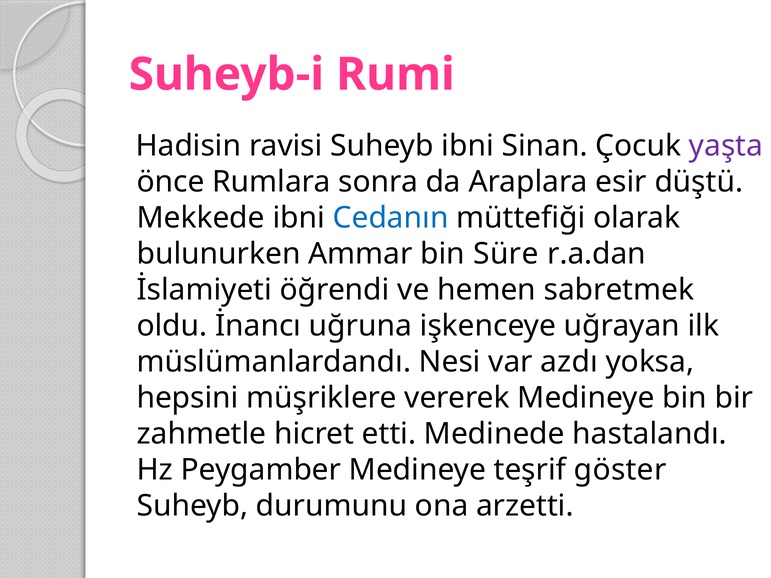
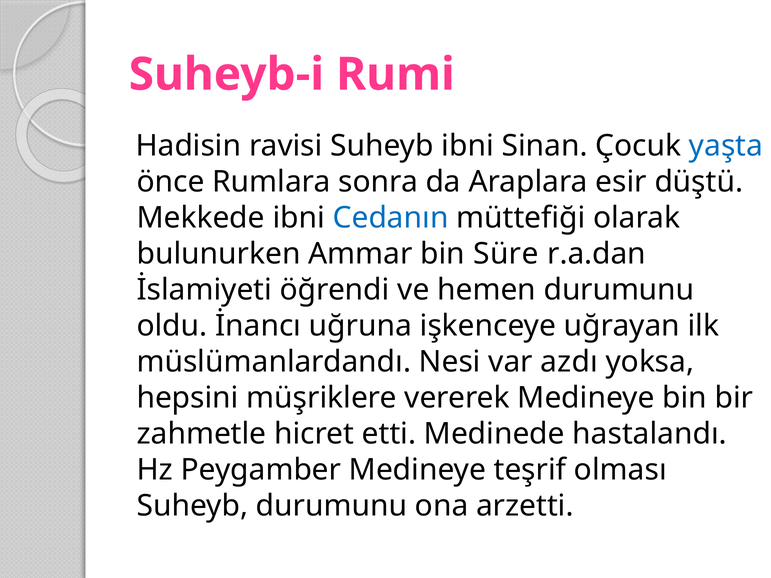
yaşta colour: purple -> blue
hemen sabretmek: sabretmek -> durumunu
göster: göster -> olması
